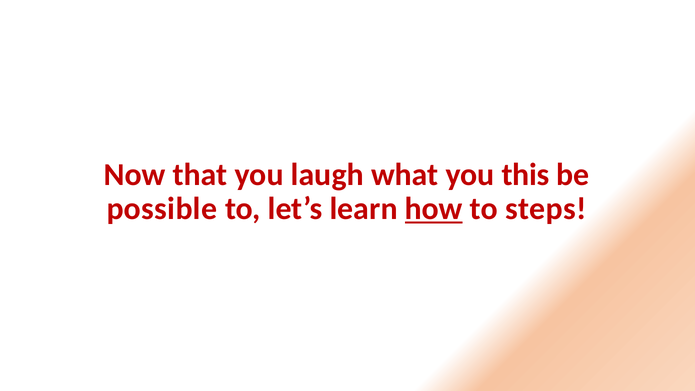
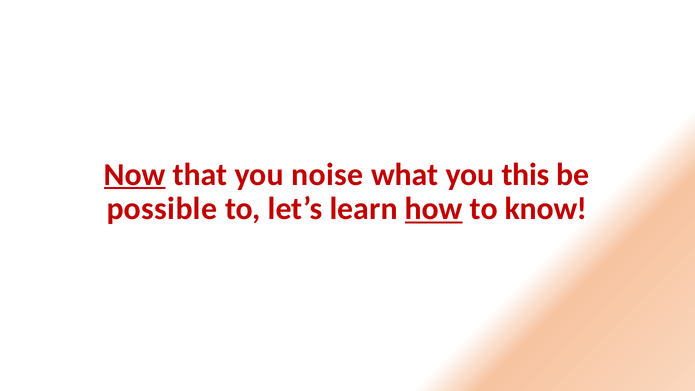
Now underline: none -> present
laugh: laugh -> noise
steps: steps -> know
